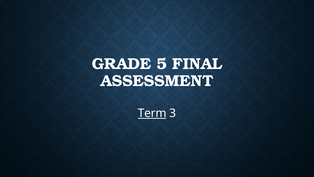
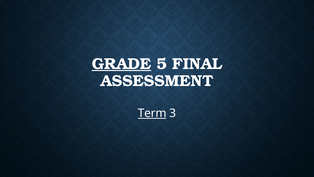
GRADE underline: none -> present
